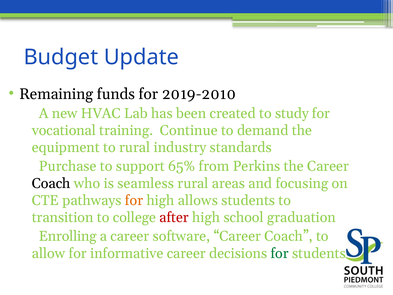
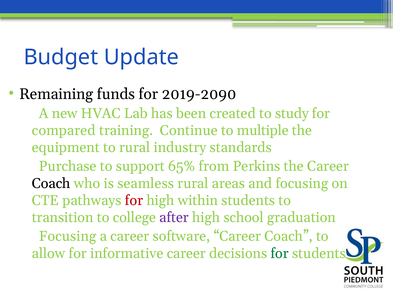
2019-2010: 2019-2010 -> 2019-2090
vocational: vocational -> compared
demand: demand -> multiple
for at (134, 200) colour: orange -> red
allows: allows -> within
after colour: red -> purple
Enrolling at (68, 236): Enrolling -> Focusing
